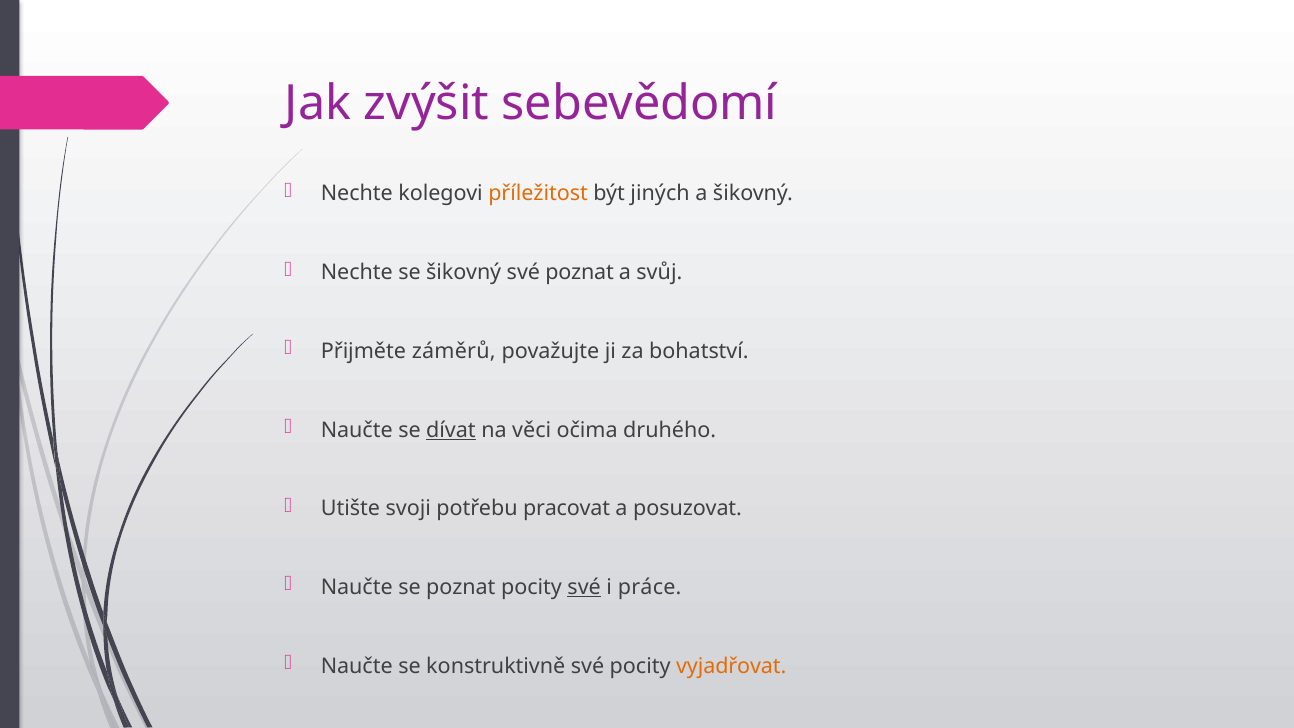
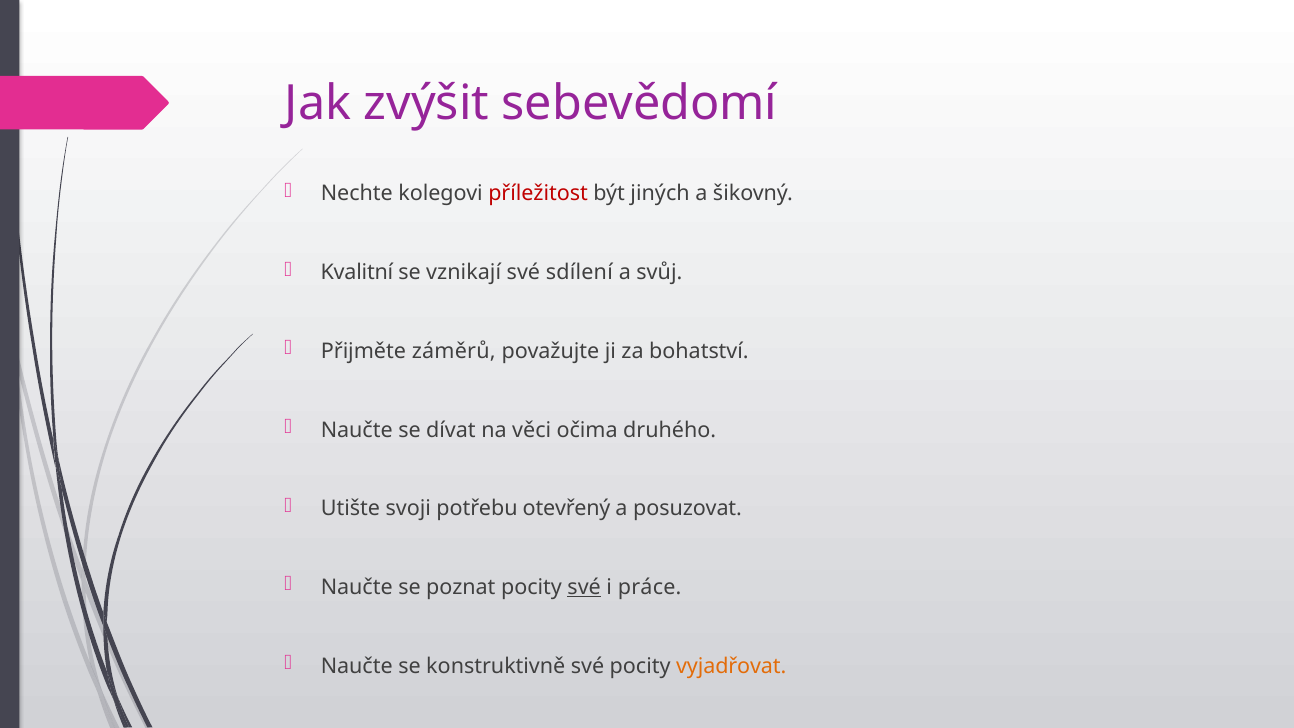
příležitost colour: orange -> red
Nechte at (357, 272): Nechte -> Kvalitní
se šikovný: šikovný -> vznikají
své poznat: poznat -> sdílení
dívat underline: present -> none
pracovat: pracovat -> otevřený
